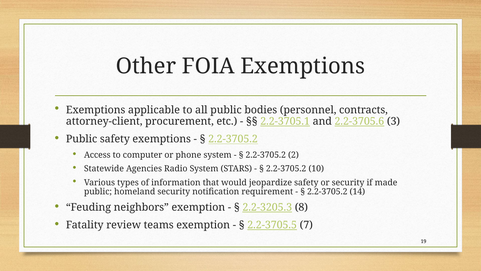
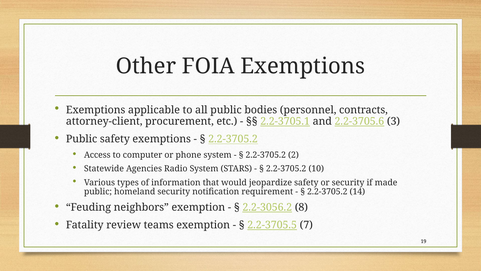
2.2-3205.3: 2.2-3205.3 -> 2.2-3056.2
